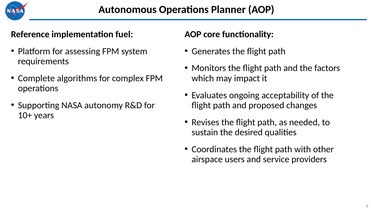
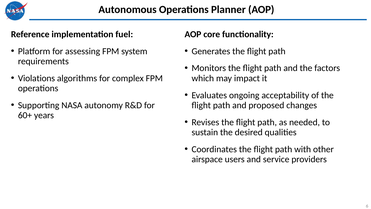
Complete: Complete -> Violations
10+: 10+ -> 60+
